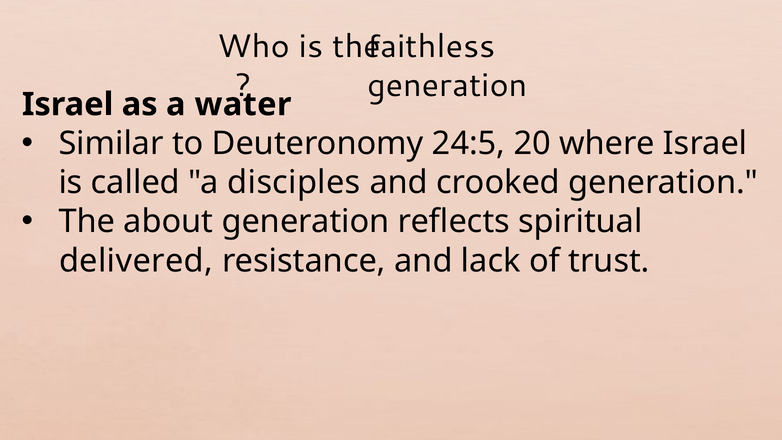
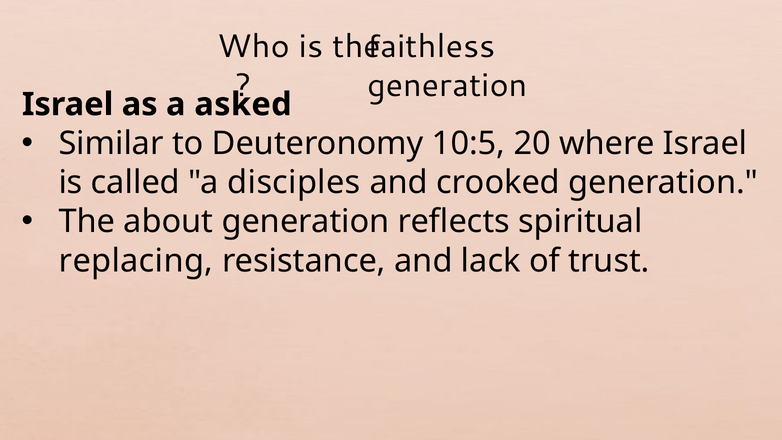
water: water -> asked
24:5: 24:5 -> 10:5
delivered: delivered -> replacing
